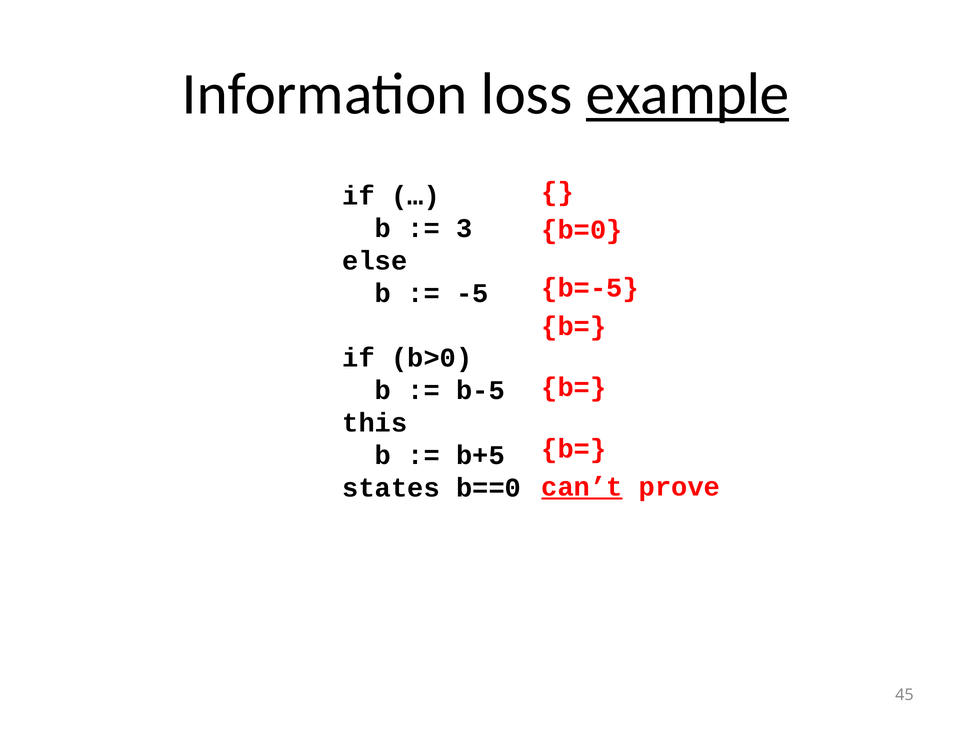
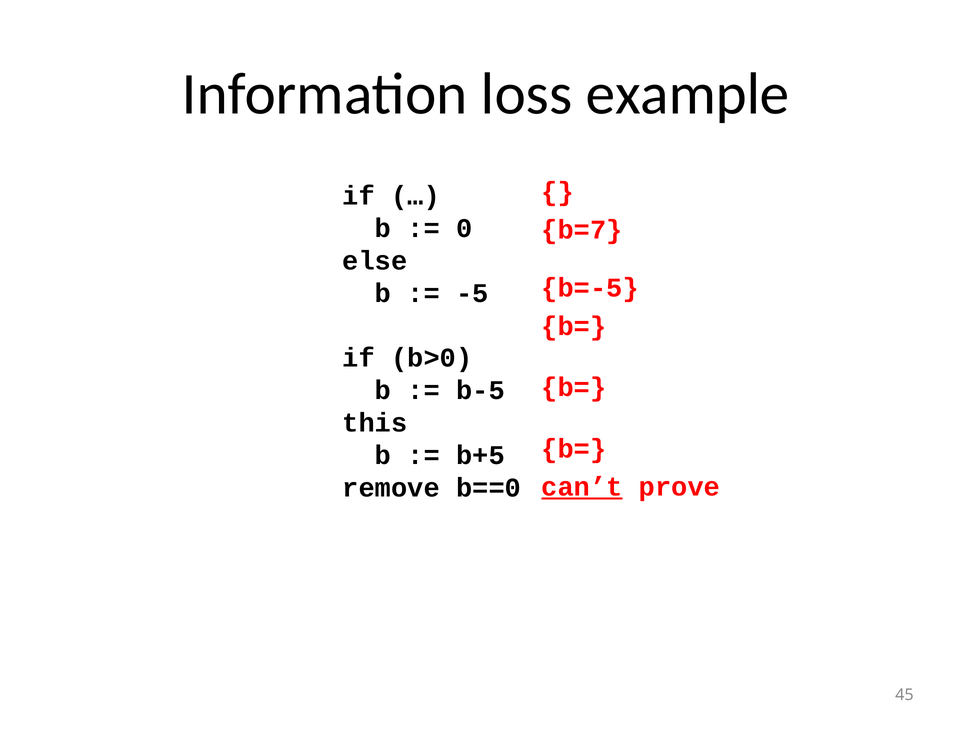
example underline: present -> none
3: 3 -> 0
b=0: b=0 -> b=7
states: states -> remove
